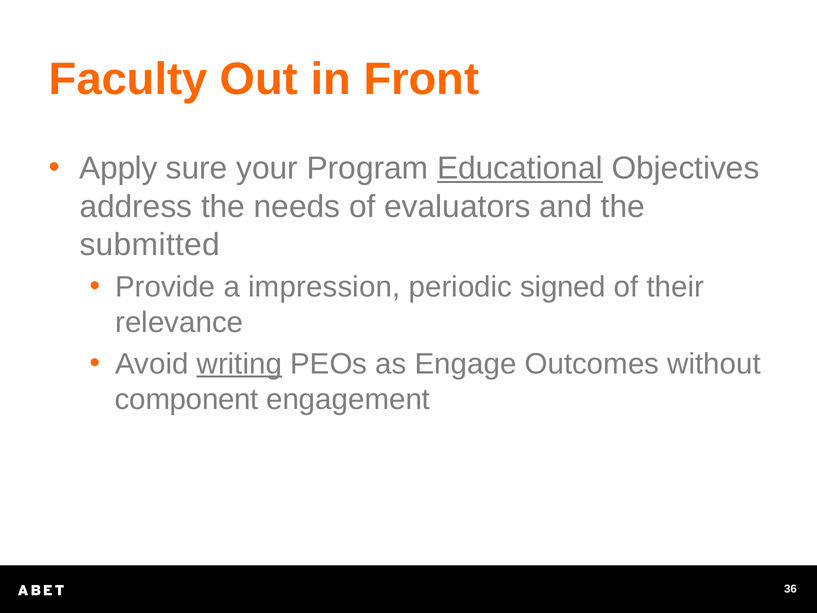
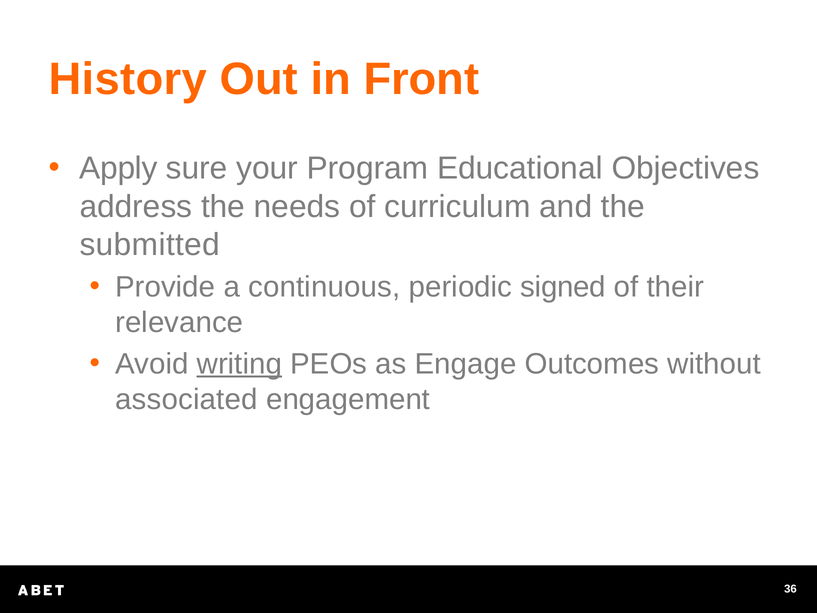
Faculty: Faculty -> History
Educational underline: present -> none
evaluators: evaluators -> curriculum
impression: impression -> continuous
component: component -> associated
